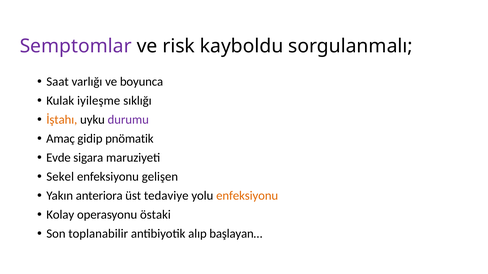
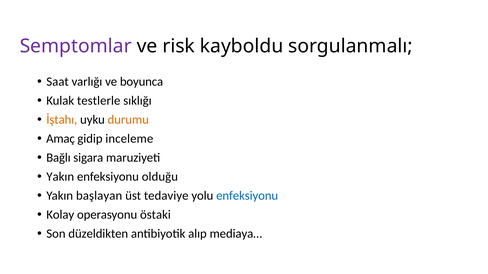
iyileşme: iyileşme -> testlerle
durumu colour: purple -> orange
pnömatik: pnömatik -> inceleme
Evde: Evde -> Bağlı
Sekel at (60, 177): Sekel -> Yakın
gelişen: gelişen -> olduğu
anteriora: anteriora -> başlayan
enfeksiyonu at (247, 196) colour: orange -> blue
toplanabilir: toplanabilir -> düzeldikten
başlayan…: başlayan… -> mediaya…
